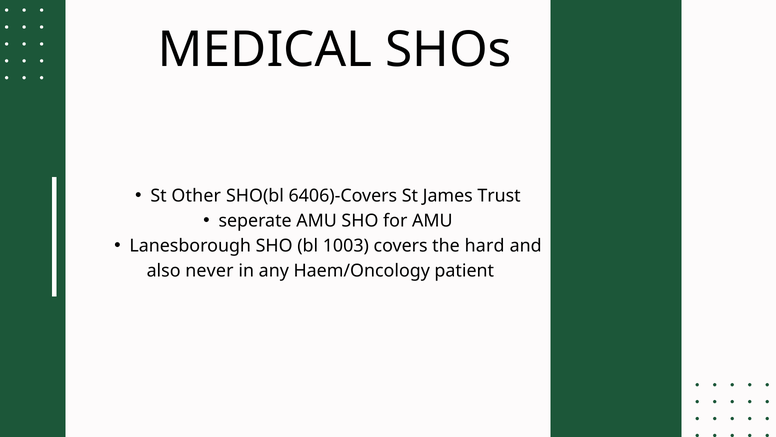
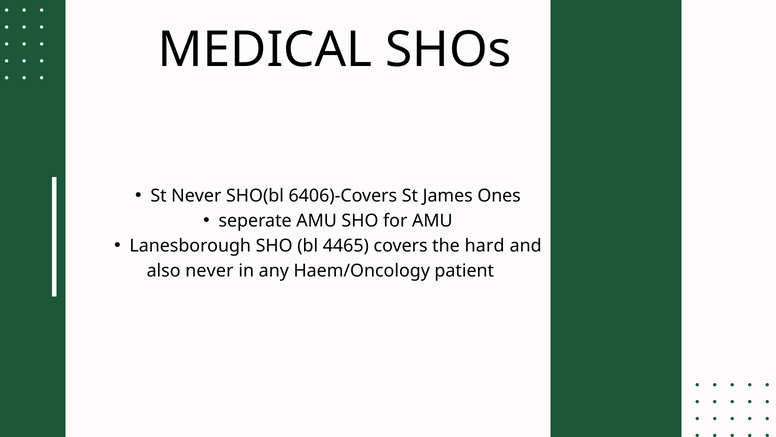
St Other: Other -> Never
Trust: Trust -> Ones
1003: 1003 -> 4465
